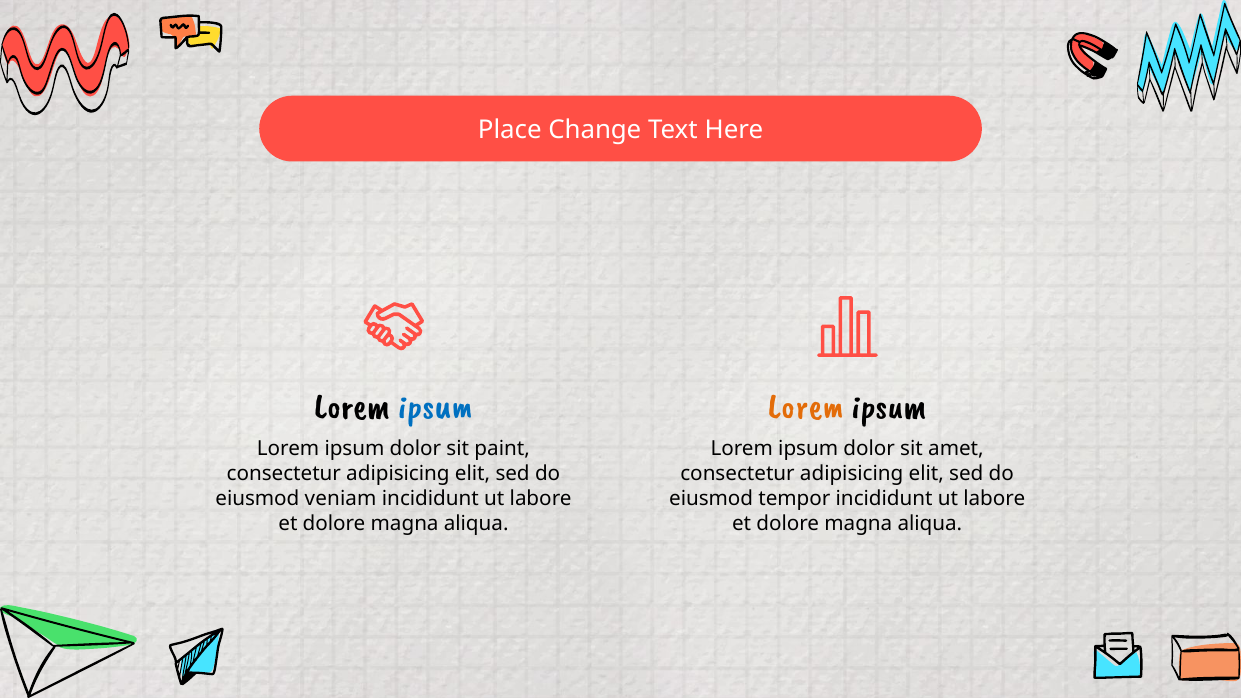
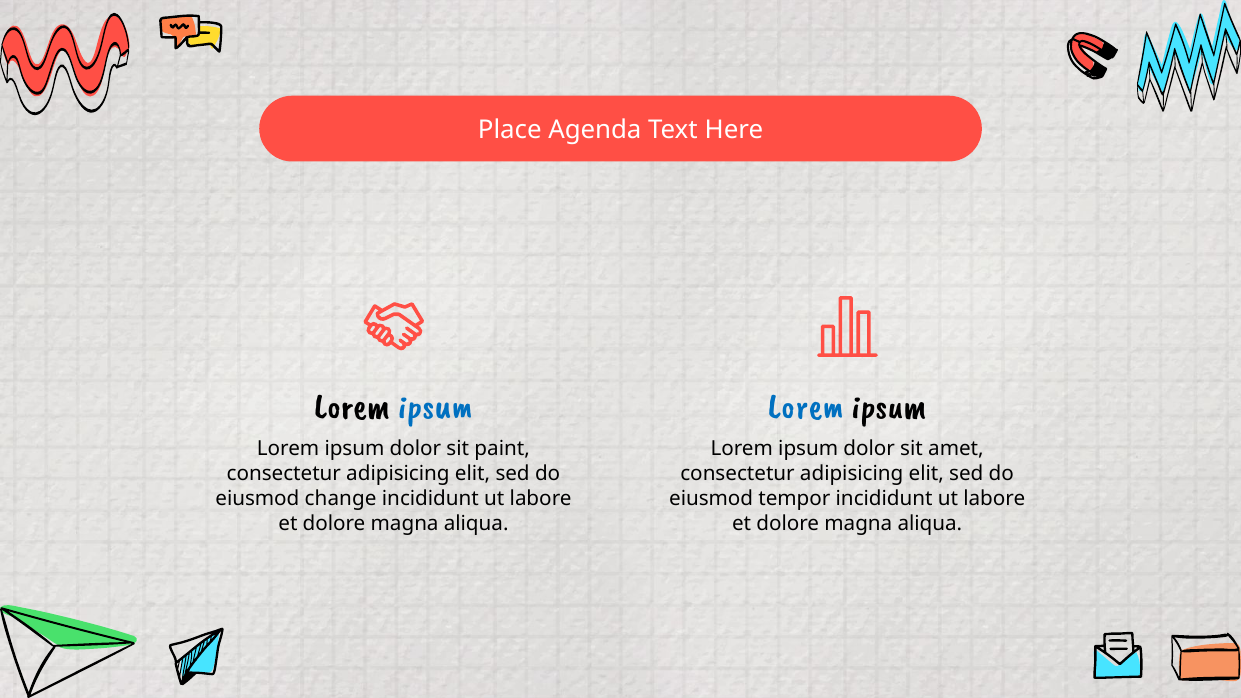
Change: Change -> Agenda
Lorem at (806, 407) colour: orange -> blue
veniam: veniam -> change
